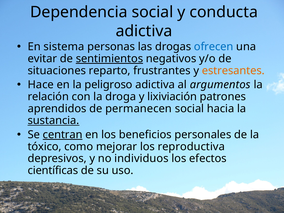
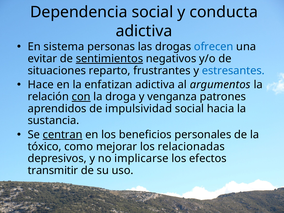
estresantes colour: orange -> blue
peligroso: peligroso -> enfatizan
con underline: none -> present
lixiviación: lixiviación -> venganza
permanecen: permanecen -> impulsividad
sustancia underline: present -> none
reproductiva: reproductiva -> relacionadas
individuos: individuos -> implicarse
científicas: científicas -> transmitir
